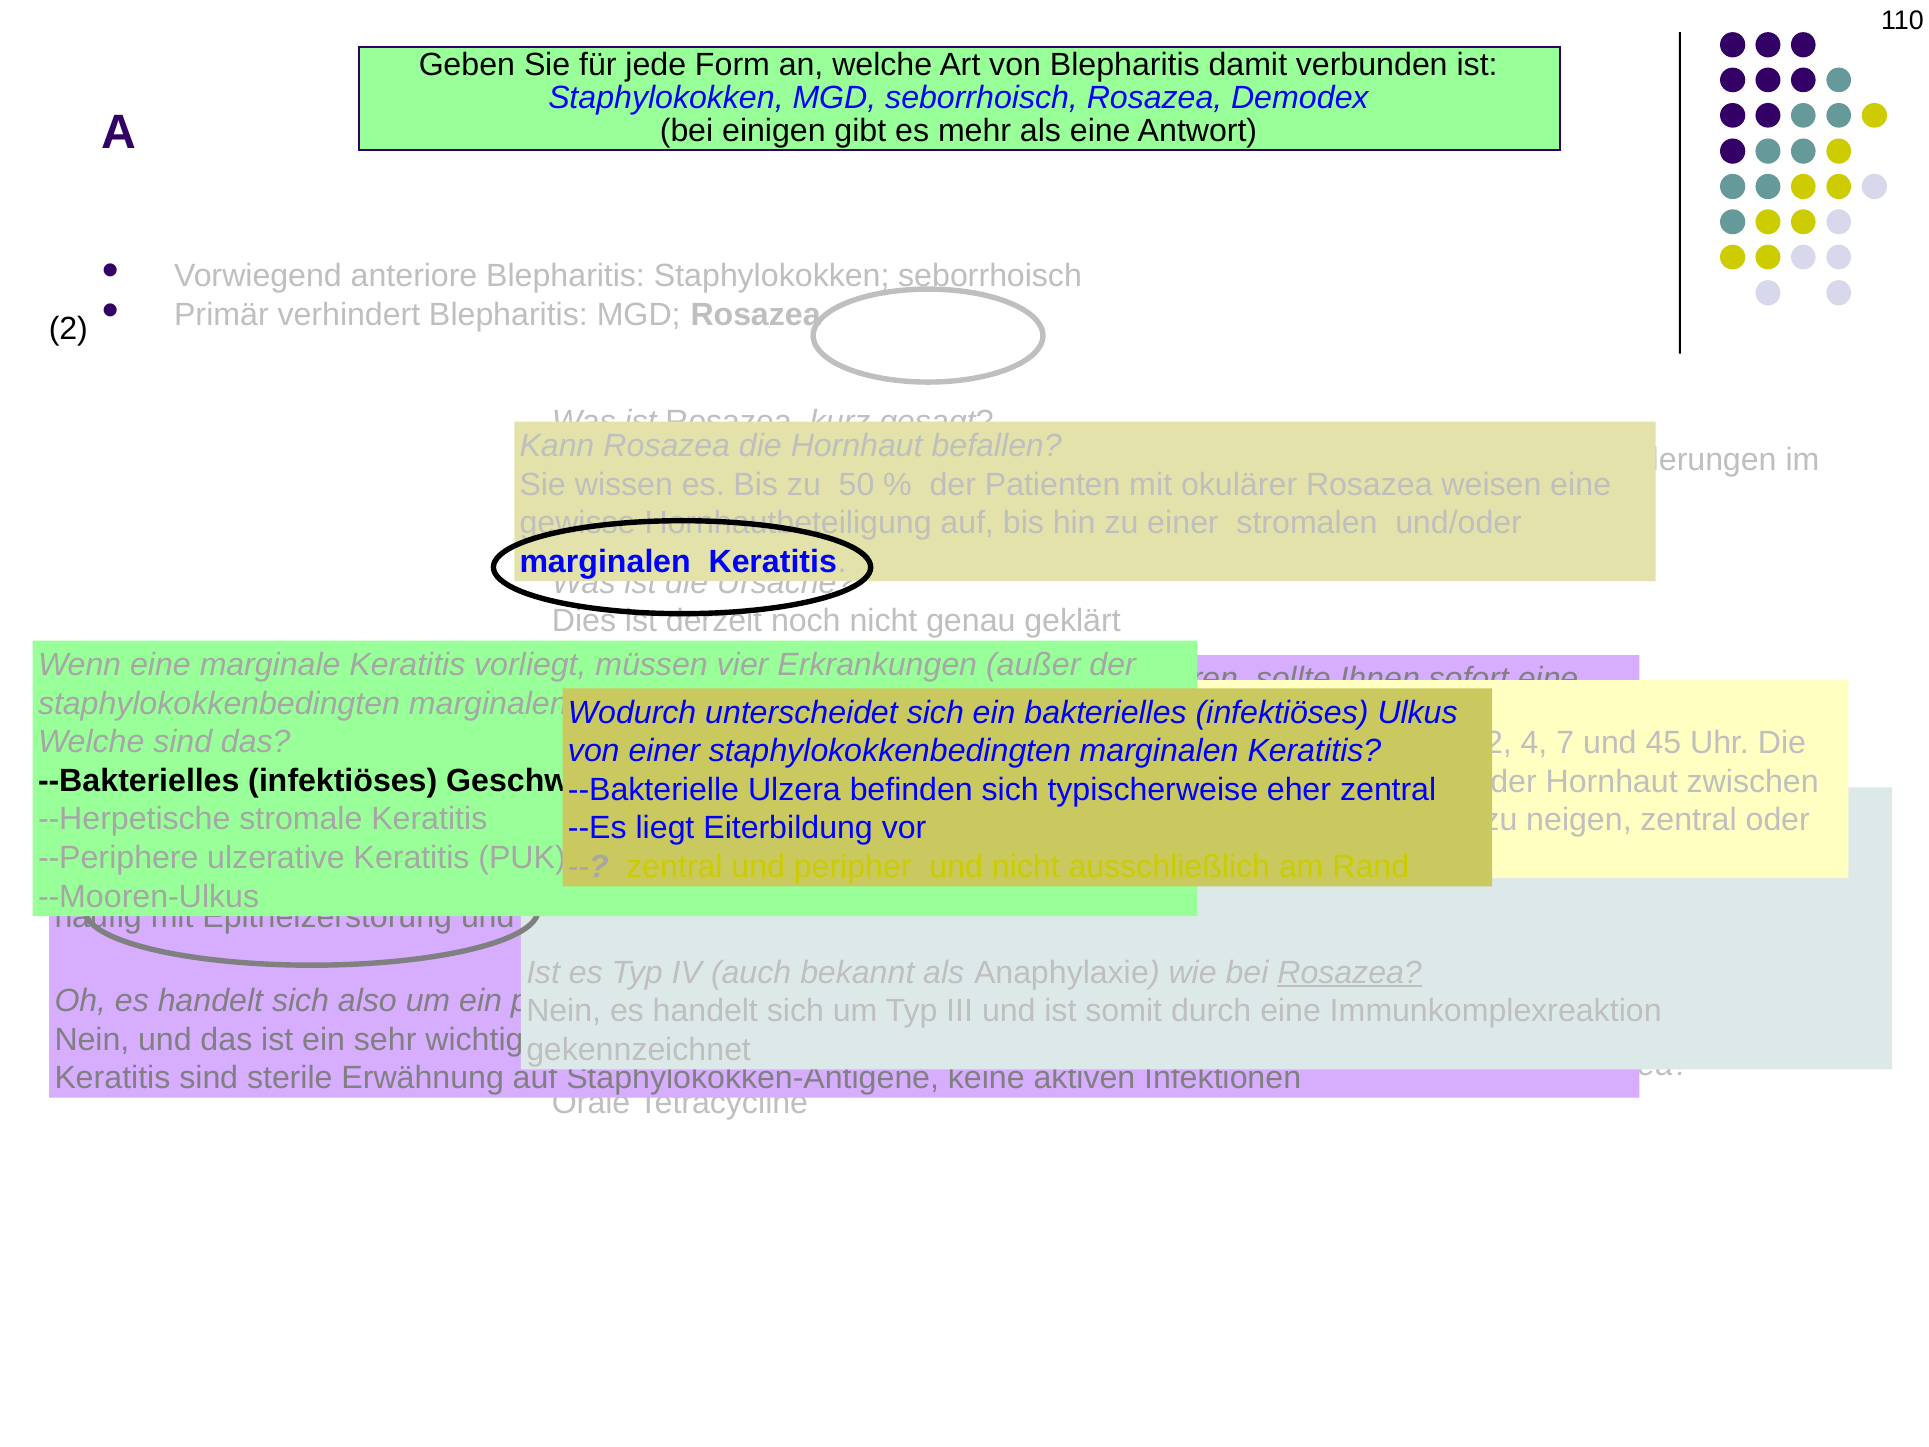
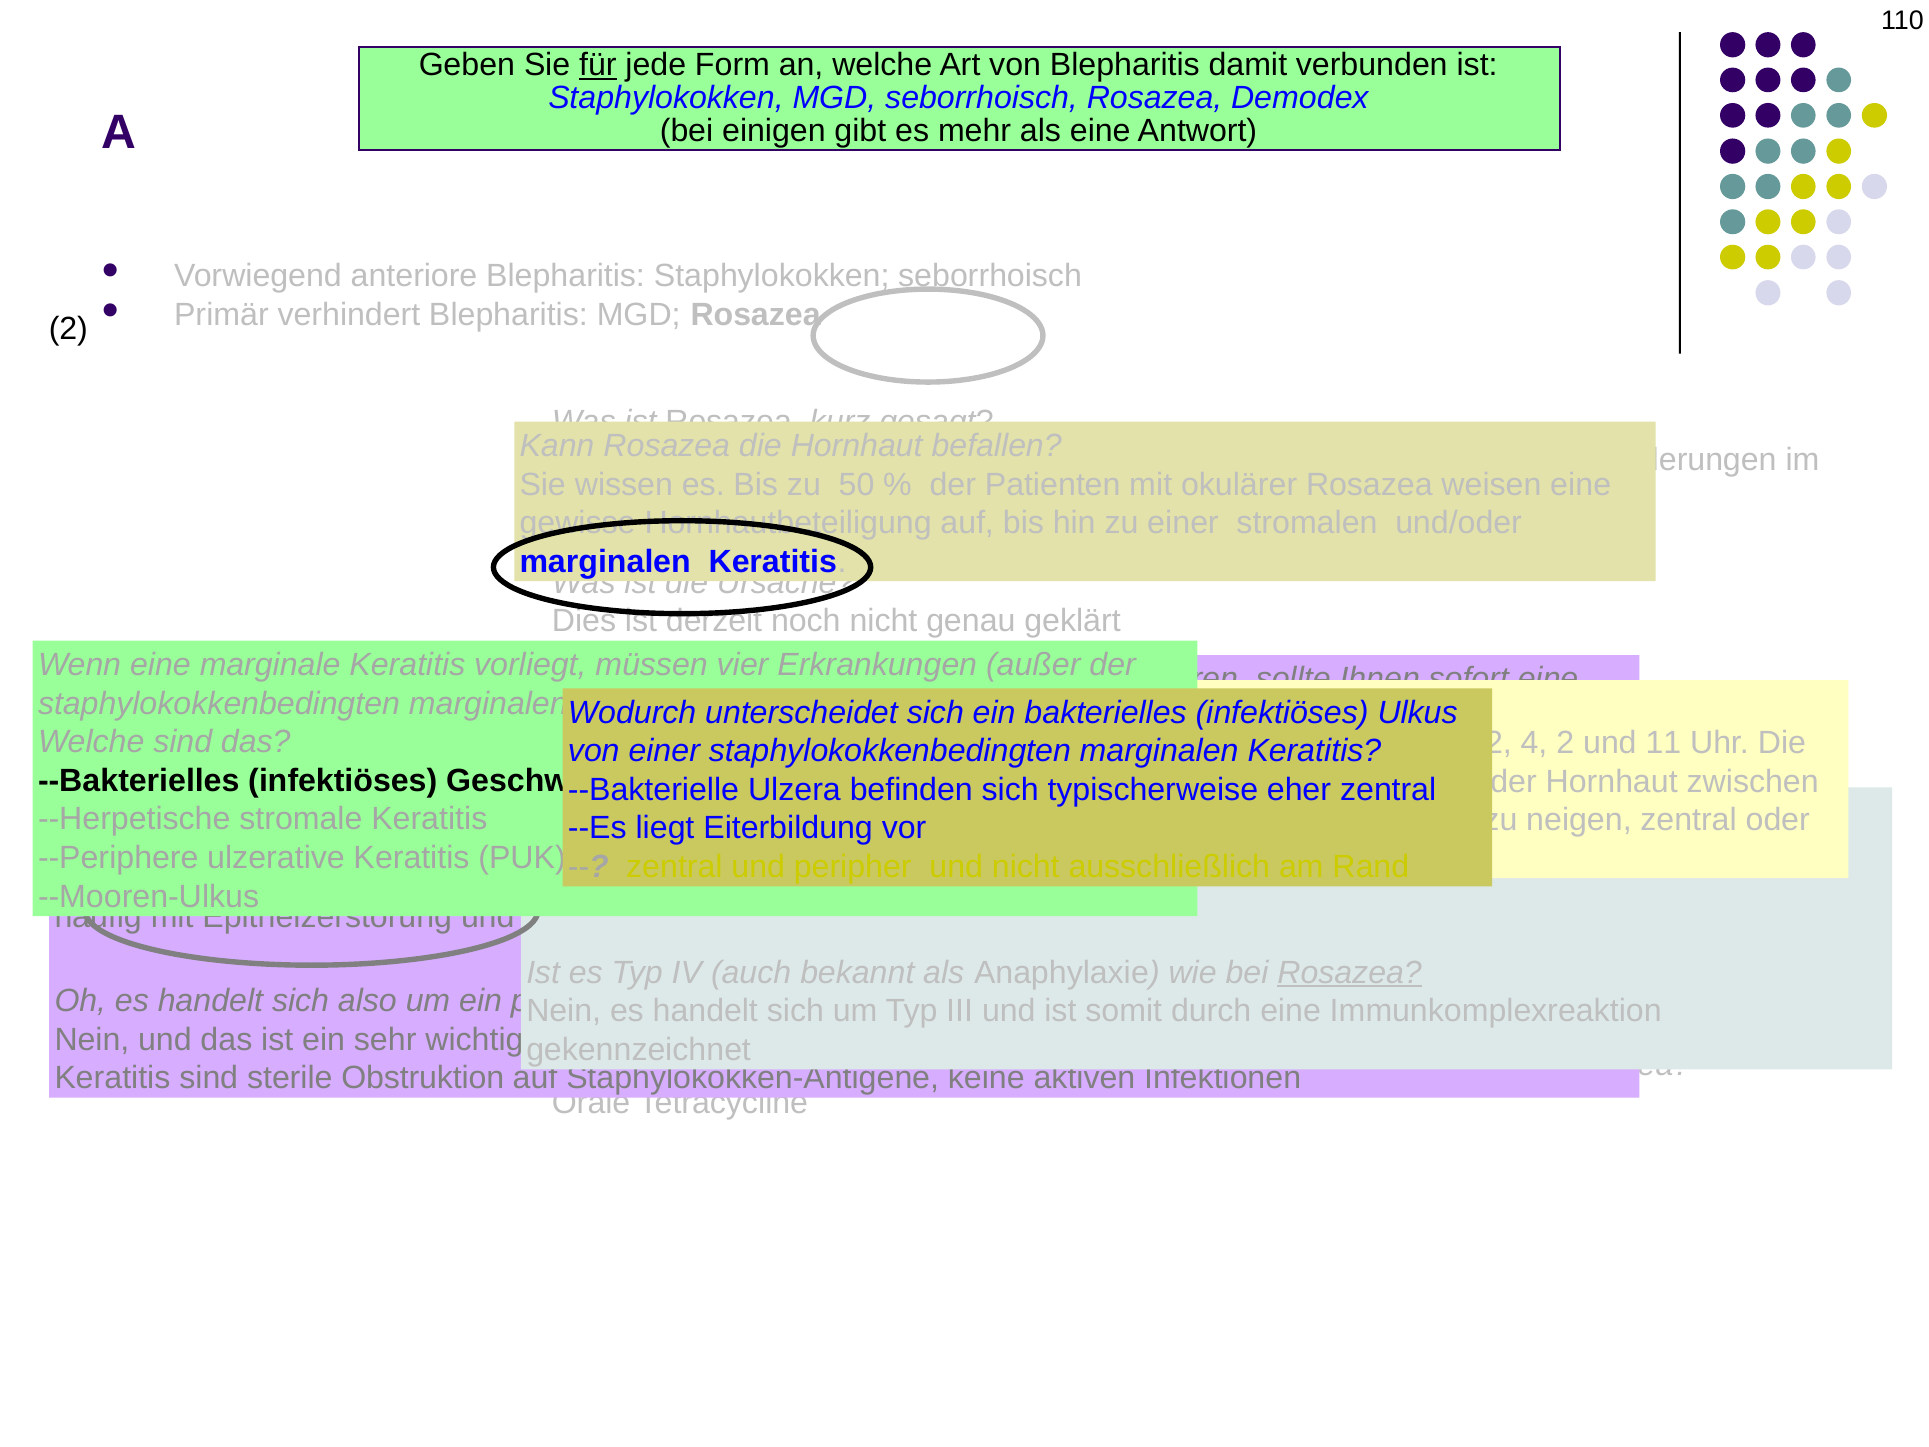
für underline: none -> present
4 7: 7 -> 2
45: 45 -> 11
Erwähnung: Erwähnung -> Obstruktion
